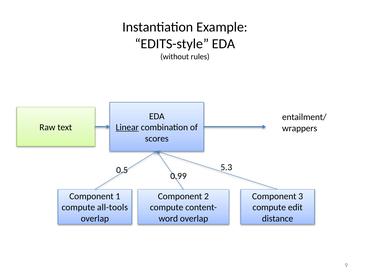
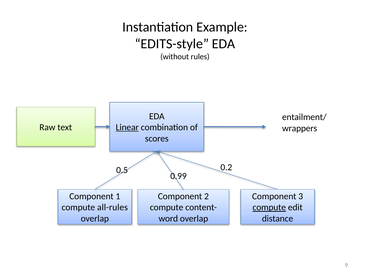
5.3: 5.3 -> 0.2
all-tools: all-tools -> all-rules
compute at (269, 207) underline: none -> present
